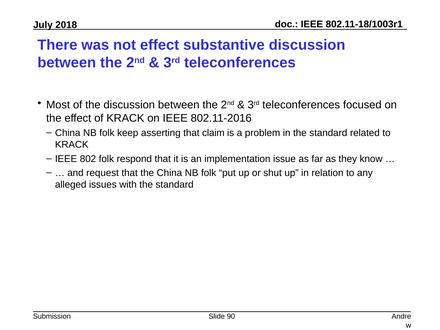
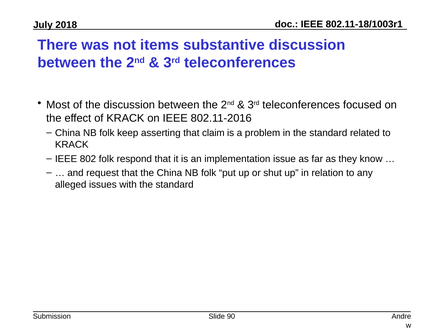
not effect: effect -> items
